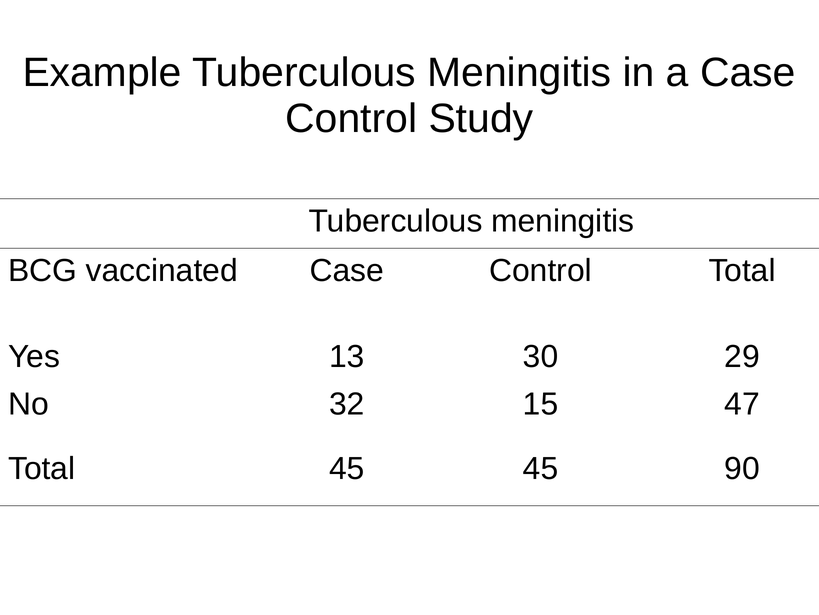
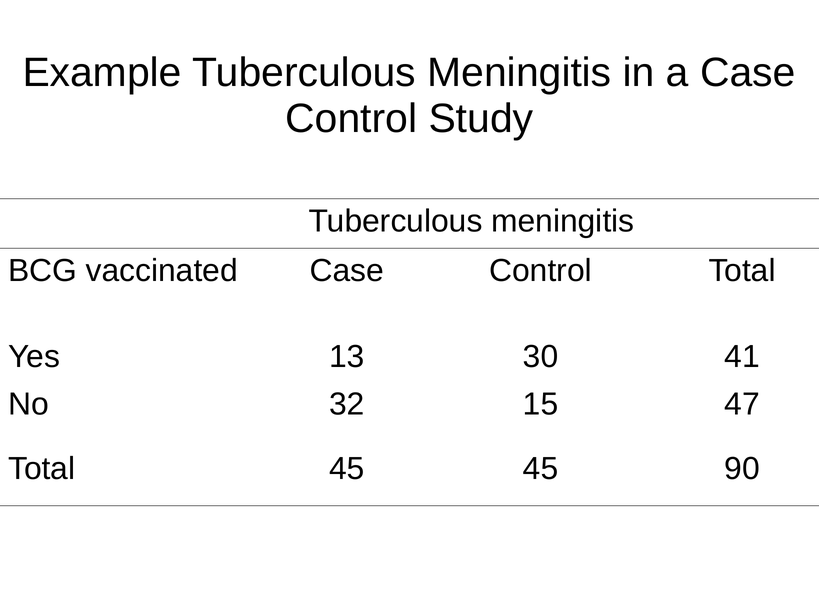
29: 29 -> 41
